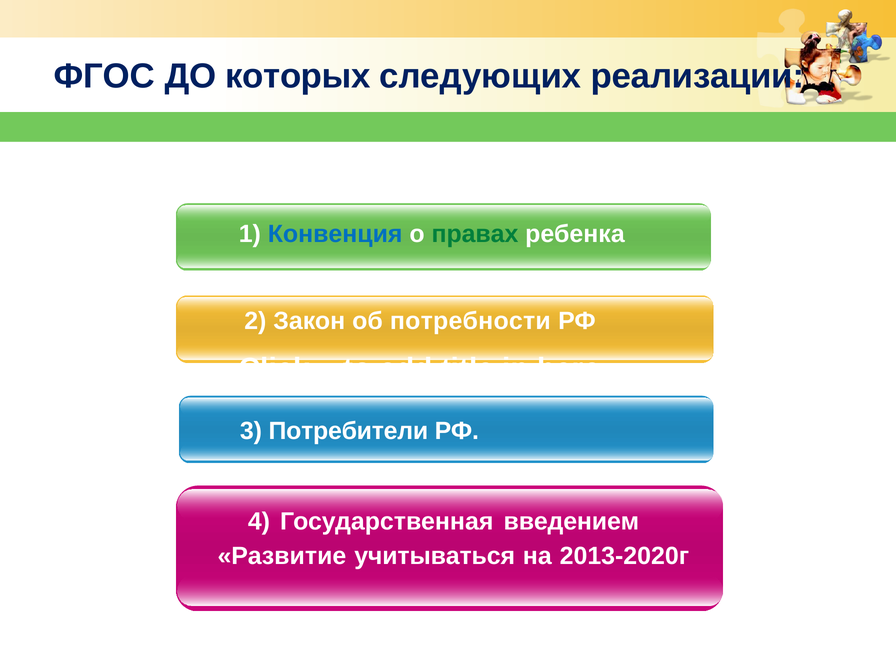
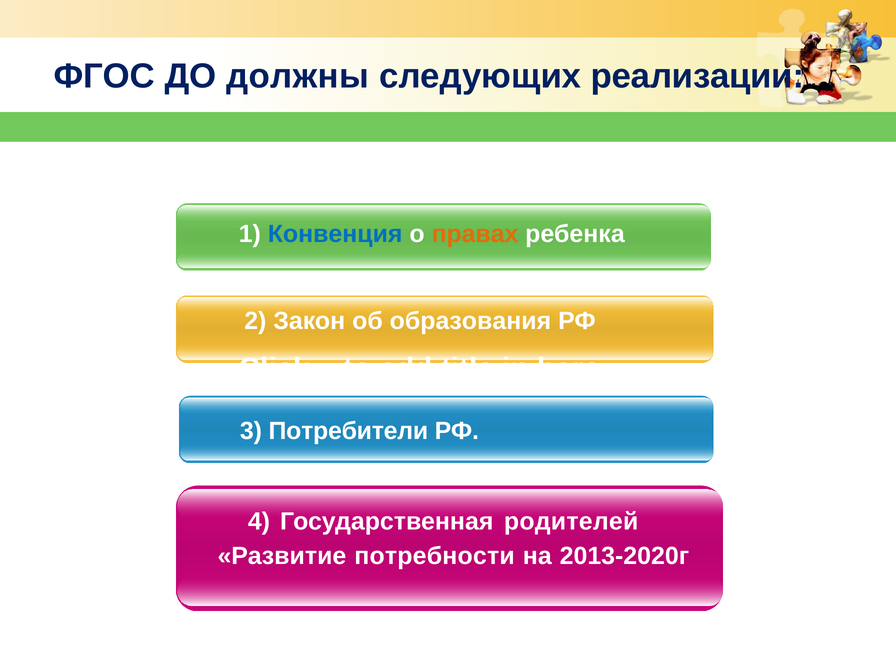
которых: которых -> должны
правах colour: green -> orange
потребности: потребности -> образования
введением: введением -> родителей
учитываться: учитываться -> потребности
